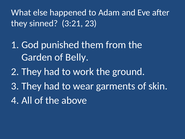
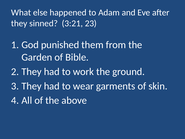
Belly: Belly -> Bible
